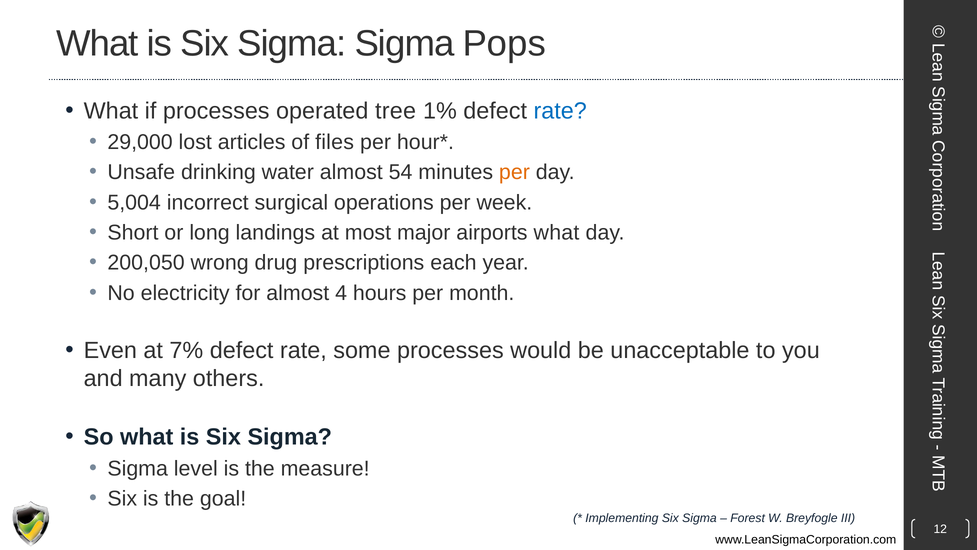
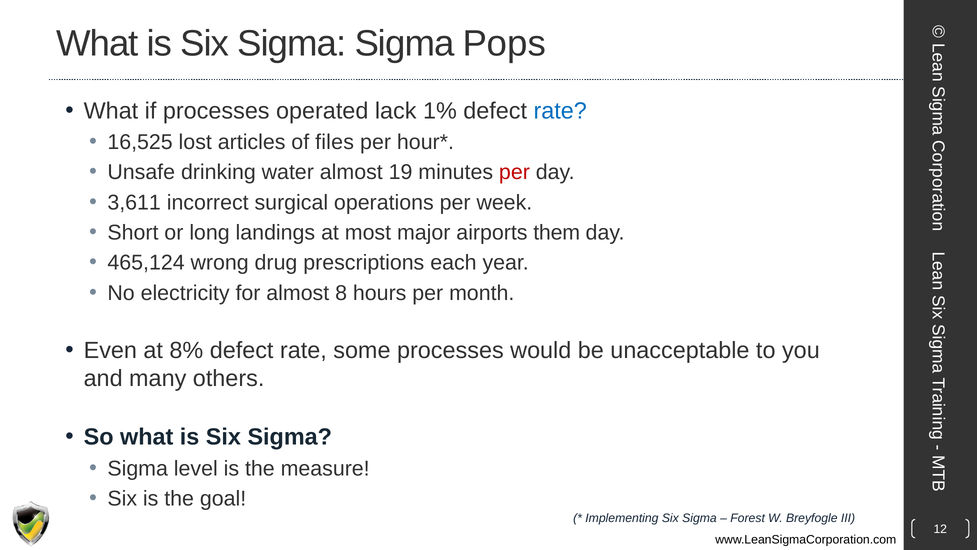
tree: tree -> lack
29,000: 29,000 -> 16,525
54: 54 -> 19
per at (514, 172) colour: orange -> red
5,004: 5,004 -> 3,611
airports what: what -> them
200,050: 200,050 -> 465,124
4: 4 -> 8
7%: 7% -> 8%
